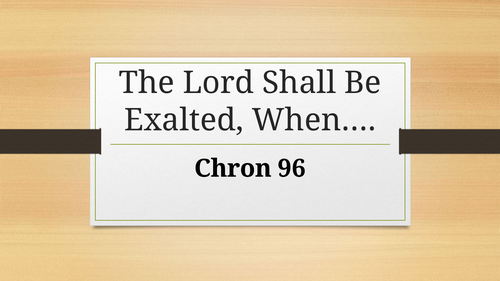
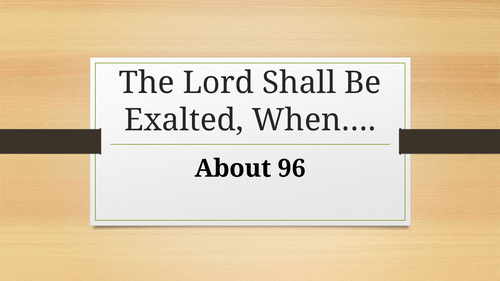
Chron: Chron -> About
